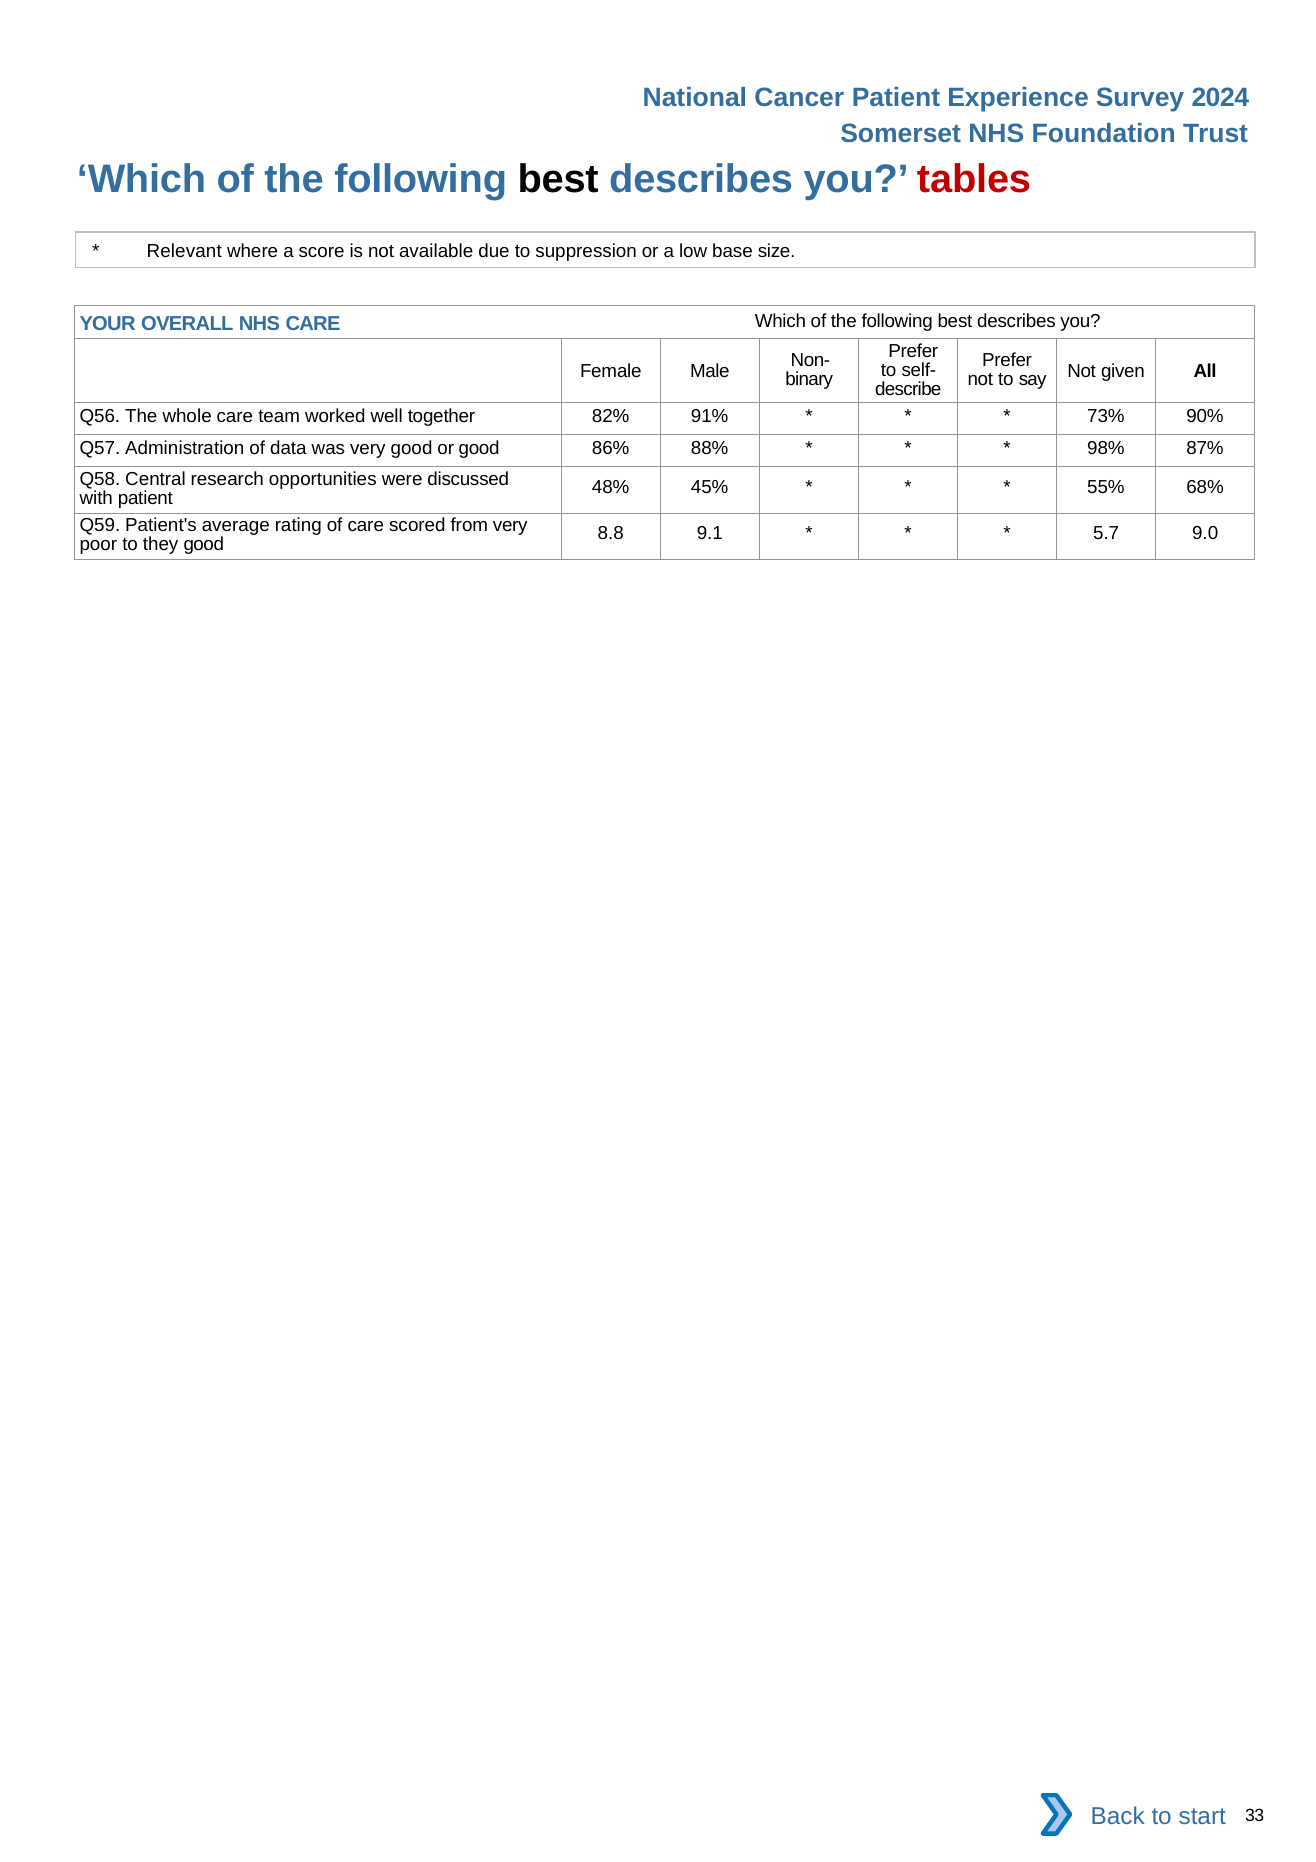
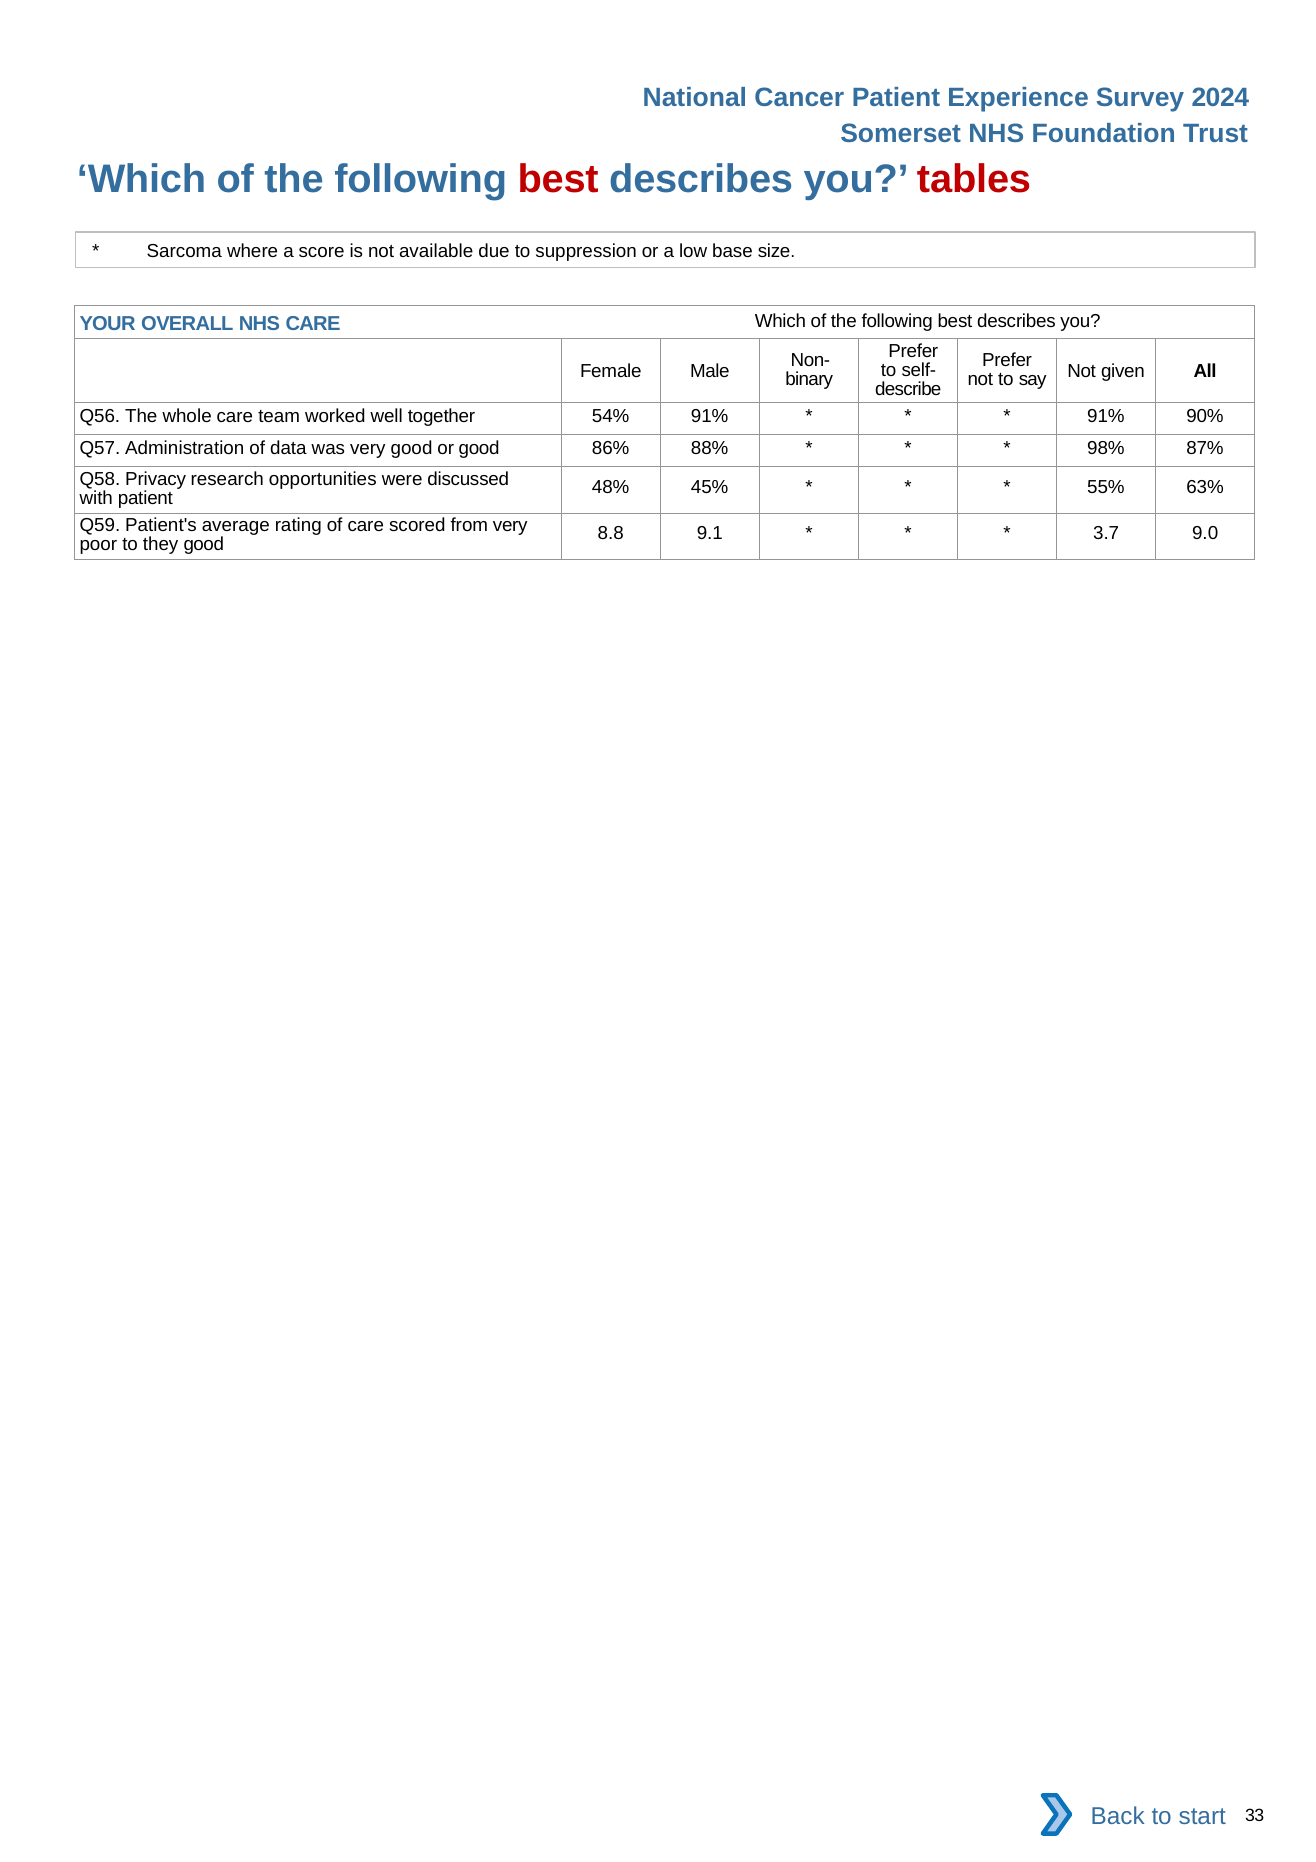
best at (558, 180) colour: black -> red
Relevant: Relevant -> Sarcoma
82%: 82% -> 54%
73% at (1106, 416): 73% -> 91%
Central: Central -> Privacy
68%: 68% -> 63%
5.7: 5.7 -> 3.7
